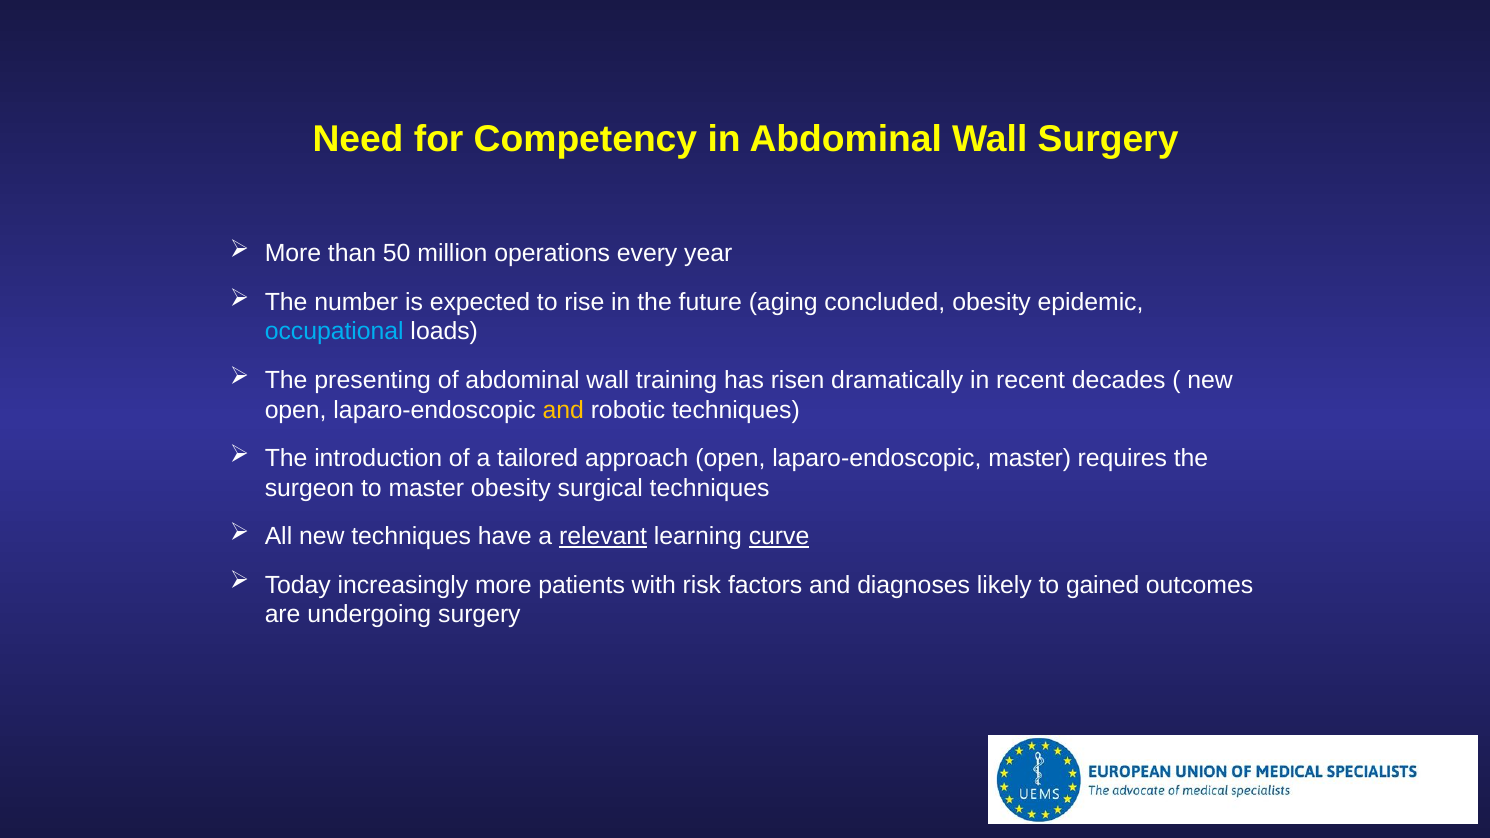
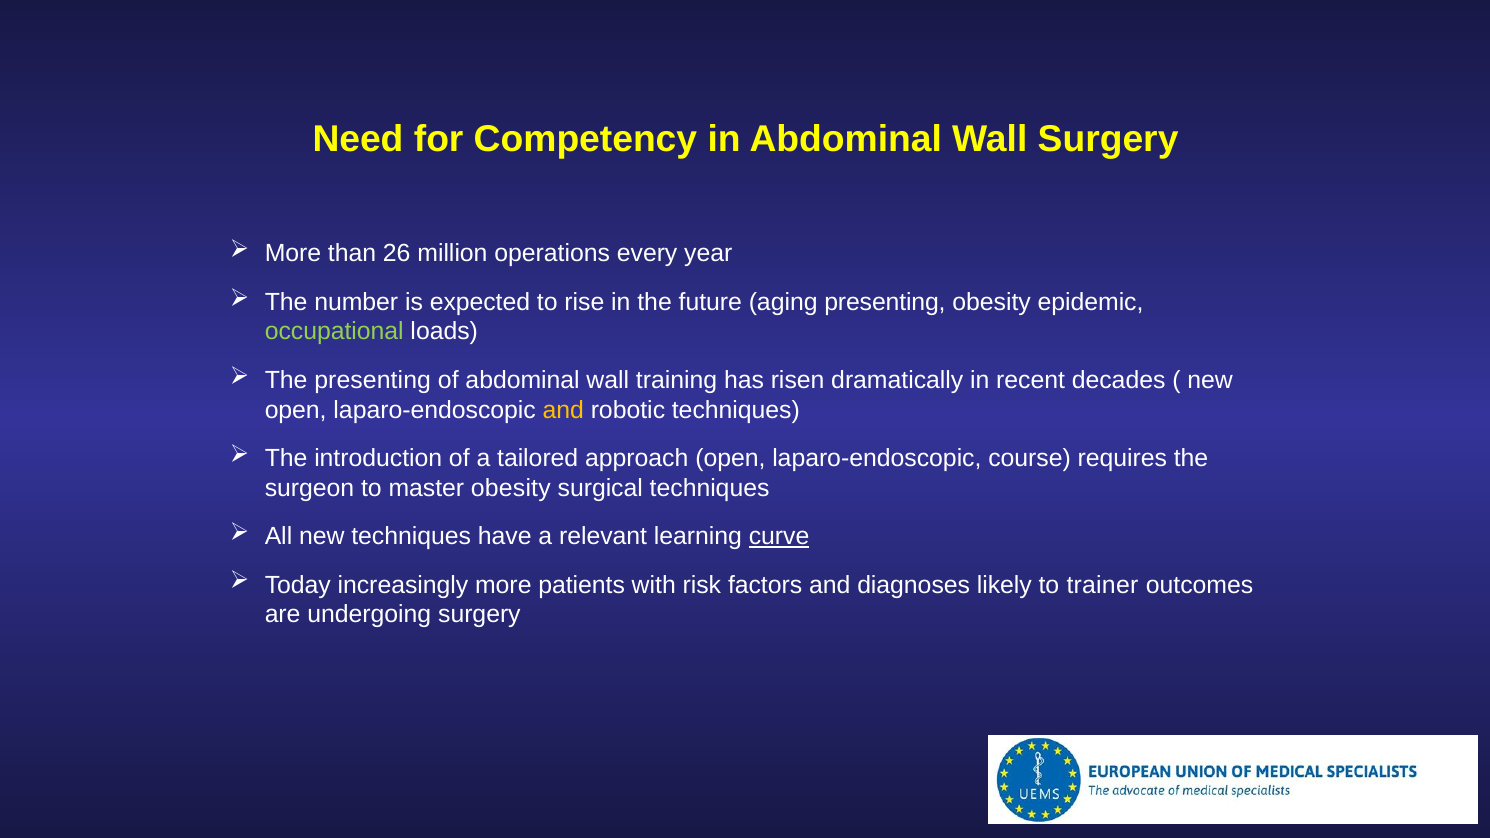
50: 50 -> 26
aging concluded: concluded -> presenting
occupational colour: light blue -> light green
laparo-endoscopic master: master -> course
relevant underline: present -> none
gained: gained -> trainer
